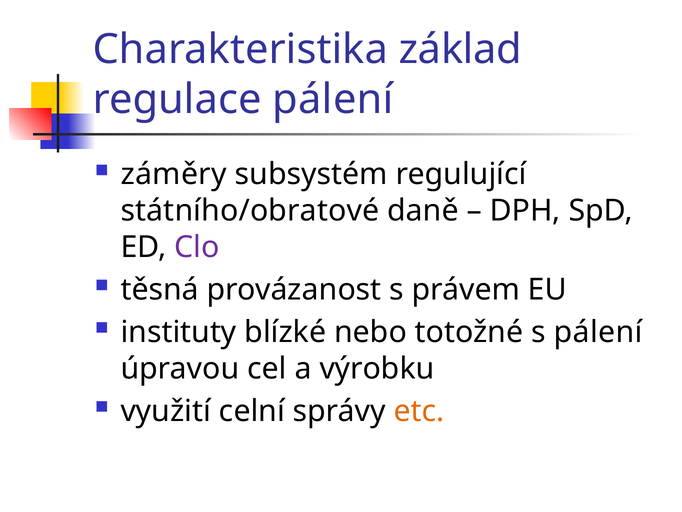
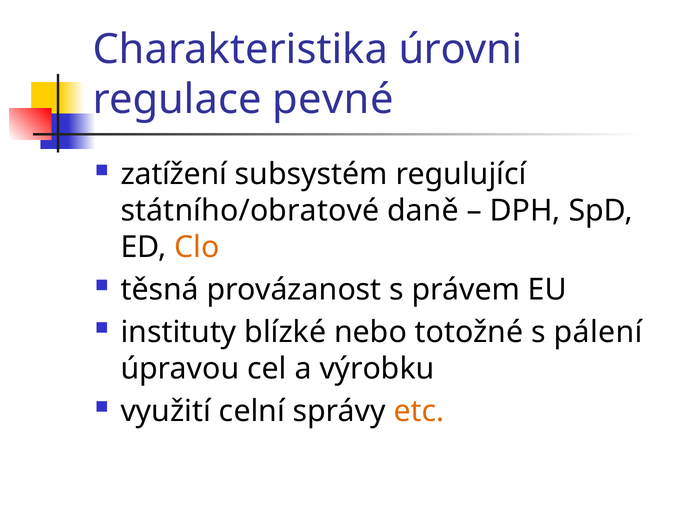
základ: základ -> úrovni
regulace pálení: pálení -> pevné
záměry: záměry -> zatížení
Clo colour: purple -> orange
